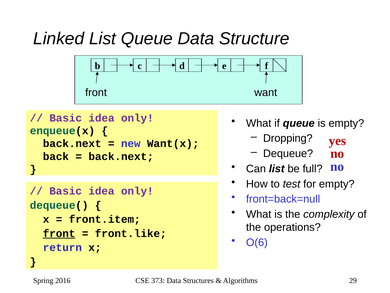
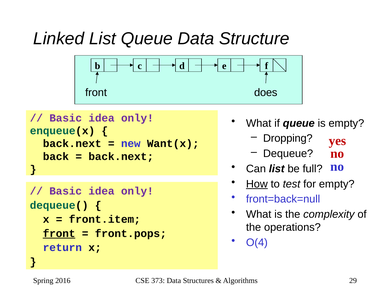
want: want -> does
How underline: none -> present
front.like: front.like -> front.pops
O(6: O(6 -> O(4
